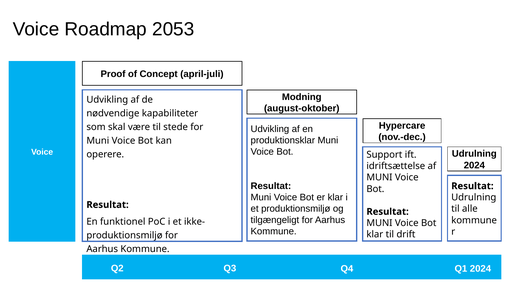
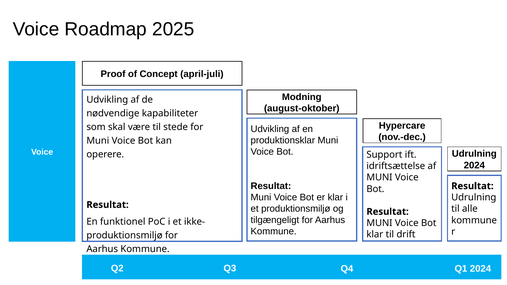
2053: 2053 -> 2025
